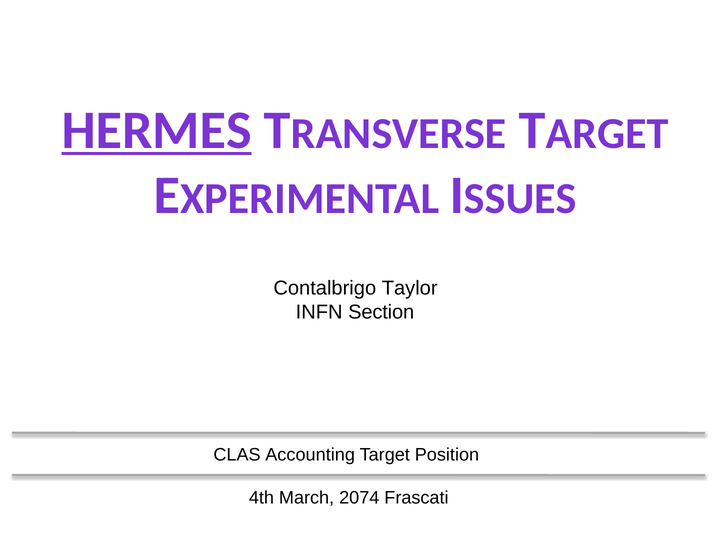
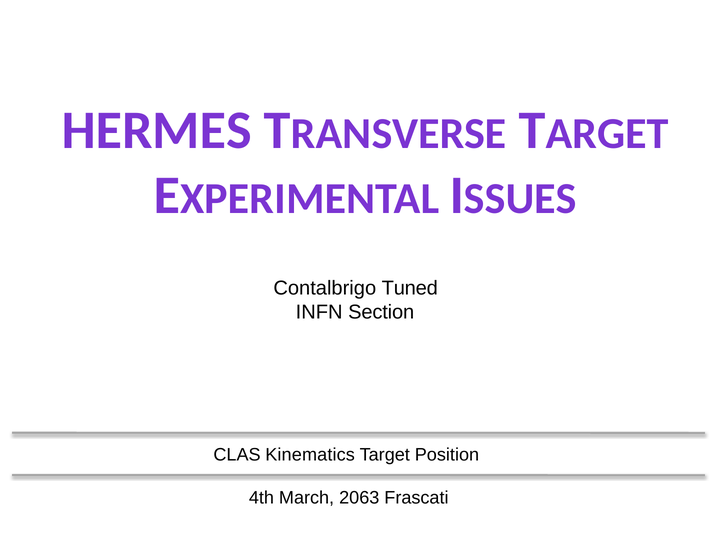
HERMES underline: present -> none
Taylor: Taylor -> Tuned
Accounting: Accounting -> Kinematics
2074: 2074 -> 2063
